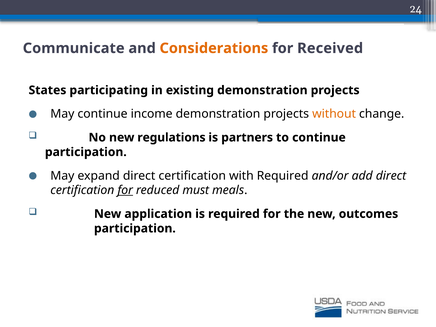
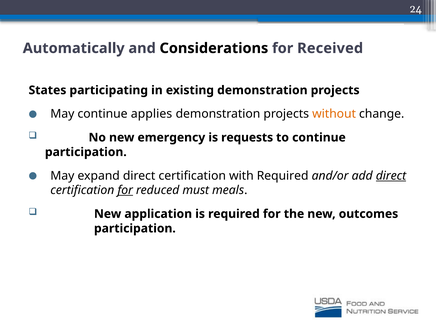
Communicate: Communicate -> Automatically
Considerations colour: orange -> black
income: income -> applies
regulations: regulations -> emergency
partners: partners -> requests
direct at (391, 176) underline: none -> present
